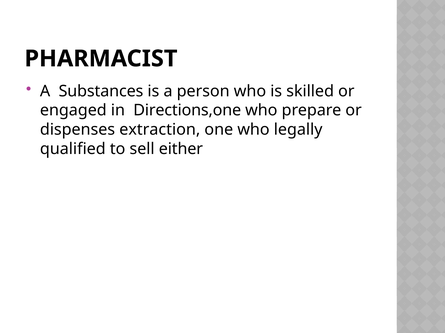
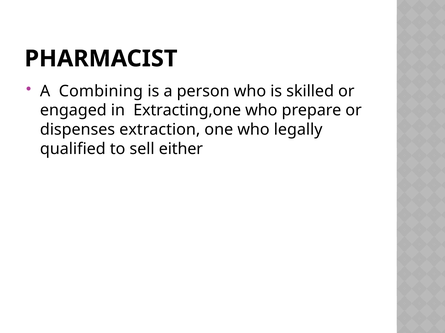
Substances: Substances -> Combining
Directions,one: Directions,one -> Extracting,one
